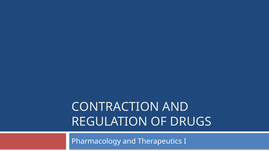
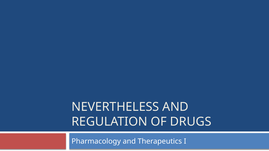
CONTRACTION: CONTRACTION -> NEVERTHELESS
